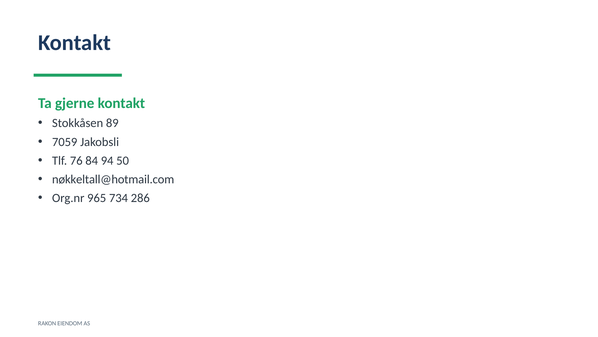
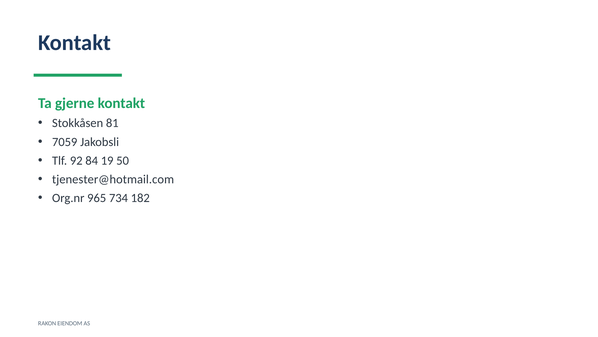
89: 89 -> 81
76: 76 -> 92
94: 94 -> 19
nøkkeltall@hotmail.com: nøkkeltall@hotmail.com -> tjenester@hotmail.com
286: 286 -> 182
